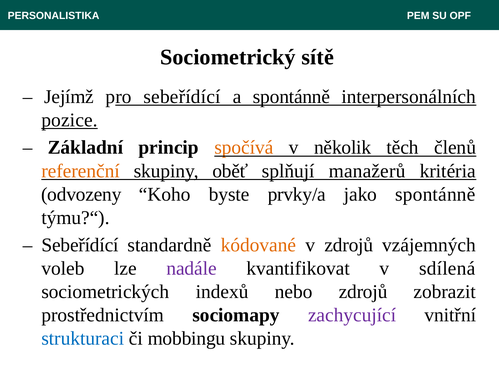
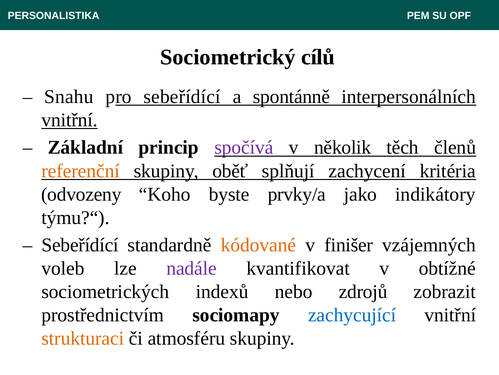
sítě: sítě -> cílů
Jejímž: Jejímž -> Snahu
pozice at (70, 120): pozice -> vnitřní
spočívá colour: orange -> purple
manažerů: manažerů -> zachycení
jako spontánně: spontánně -> indikátory
v zdrojů: zdrojů -> finišer
sdílená: sdílená -> obtížné
zachycující colour: purple -> blue
strukturaci colour: blue -> orange
mobbingu: mobbingu -> atmosféru
